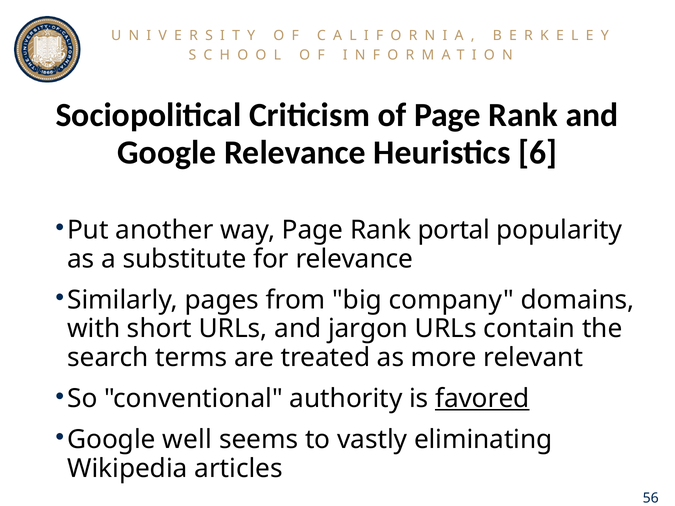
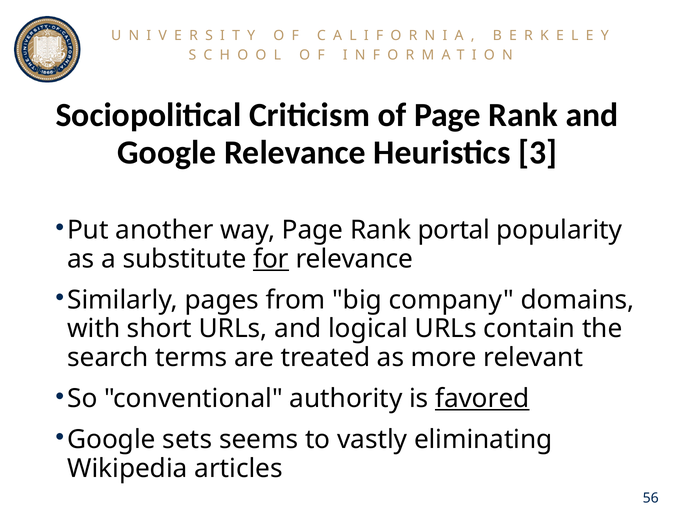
6: 6 -> 3
for underline: none -> present
jargon: jargon -> logical
well: well -> sets
